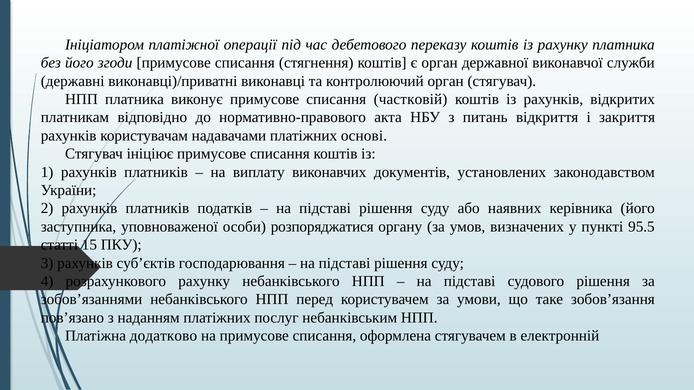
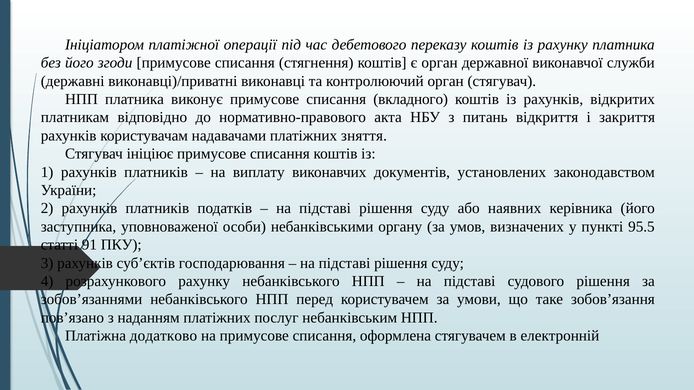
частковій: частковій -> вкладного
основі: основі -> зняття
розпоряджатися: розпоряджатися -> небанківськими
15: 15 -> 91
